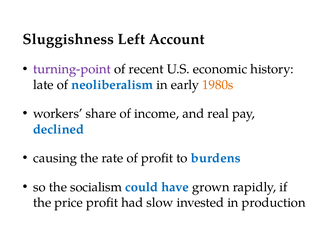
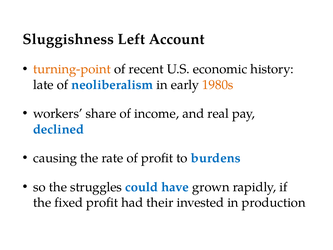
turning-point colour: purple -> orange
socialism: socialism -> struggles
price: price -> fixed
slow: slow -> their
